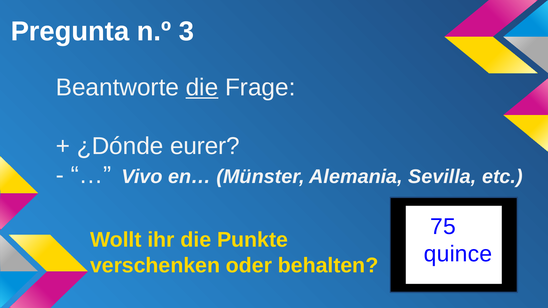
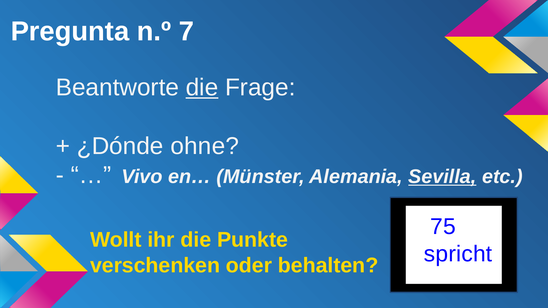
3: 3 -> 7
eurer: eurer -> ohne
Sevilla underline: none -> present
quince: quince -> spricht
